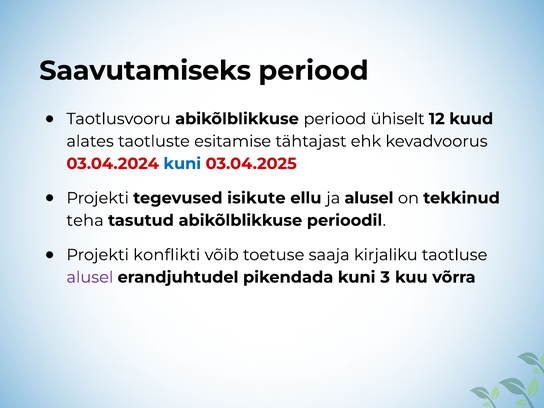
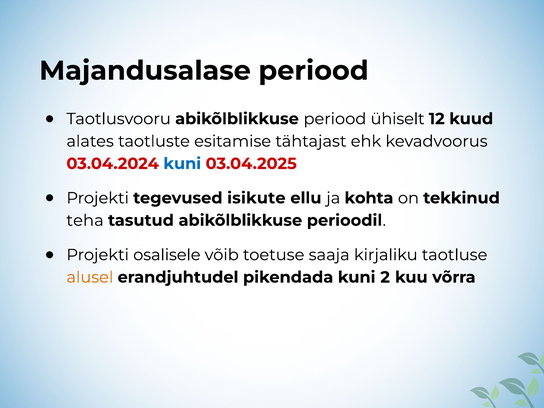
Saavutamiseks: Saavutamiseks -> Majandusalase
ja alusel: alusel -> kohta
konflikti: konflikti -> osalisele
alusel at (90, 277) colour: purple -> orange
3: 3 -> 2
